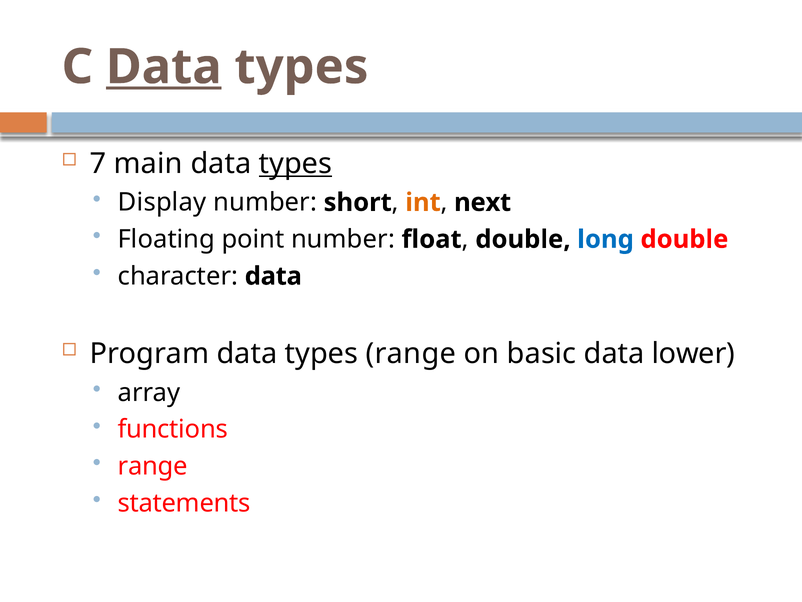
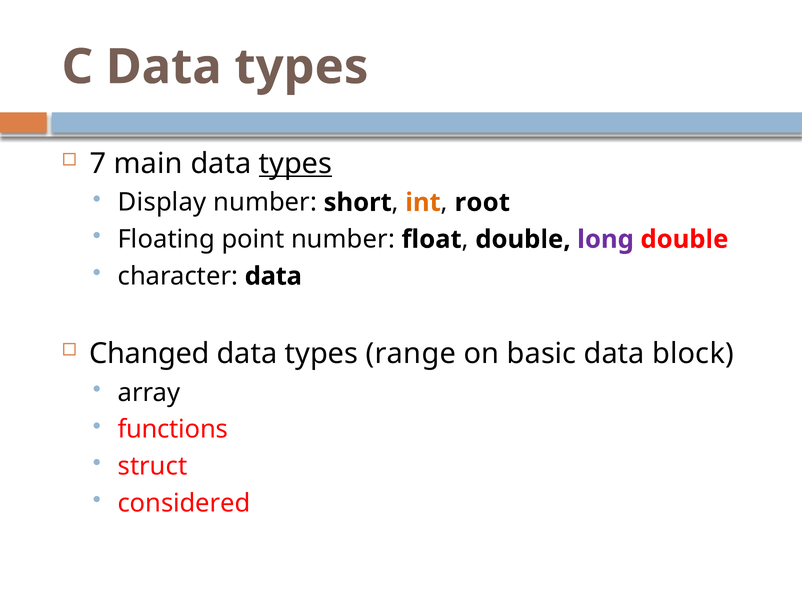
Data at (164, 67) underline: present -> none
next: next -> root
long colour: blue -> purple
Program: Program -> Changed
lower: lower -> block
range at (153, 466): range -> struct
statements: statements -> considered
